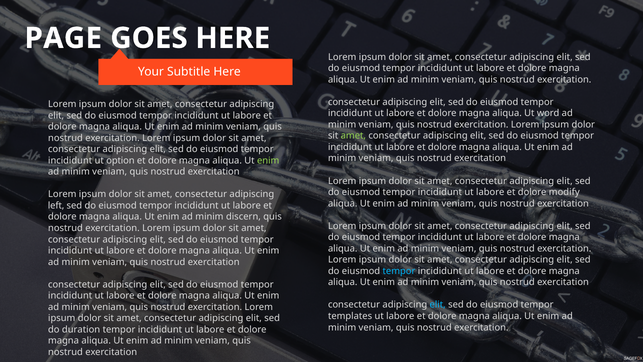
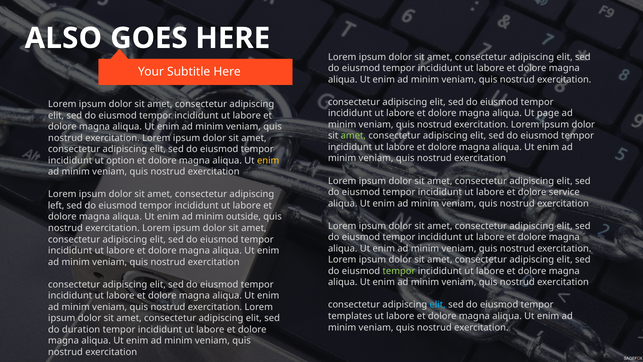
PAGE: PAGE -> ALSO
word: word -> page
enim at (268, 160) colour: light green -> yellow
modify: modify -> service
discern: discern -> outside
tempor at (399, 271) colour: light blue -> light green
